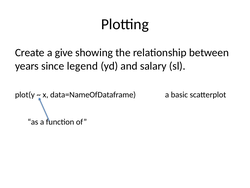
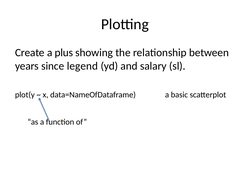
give: give -> plus
